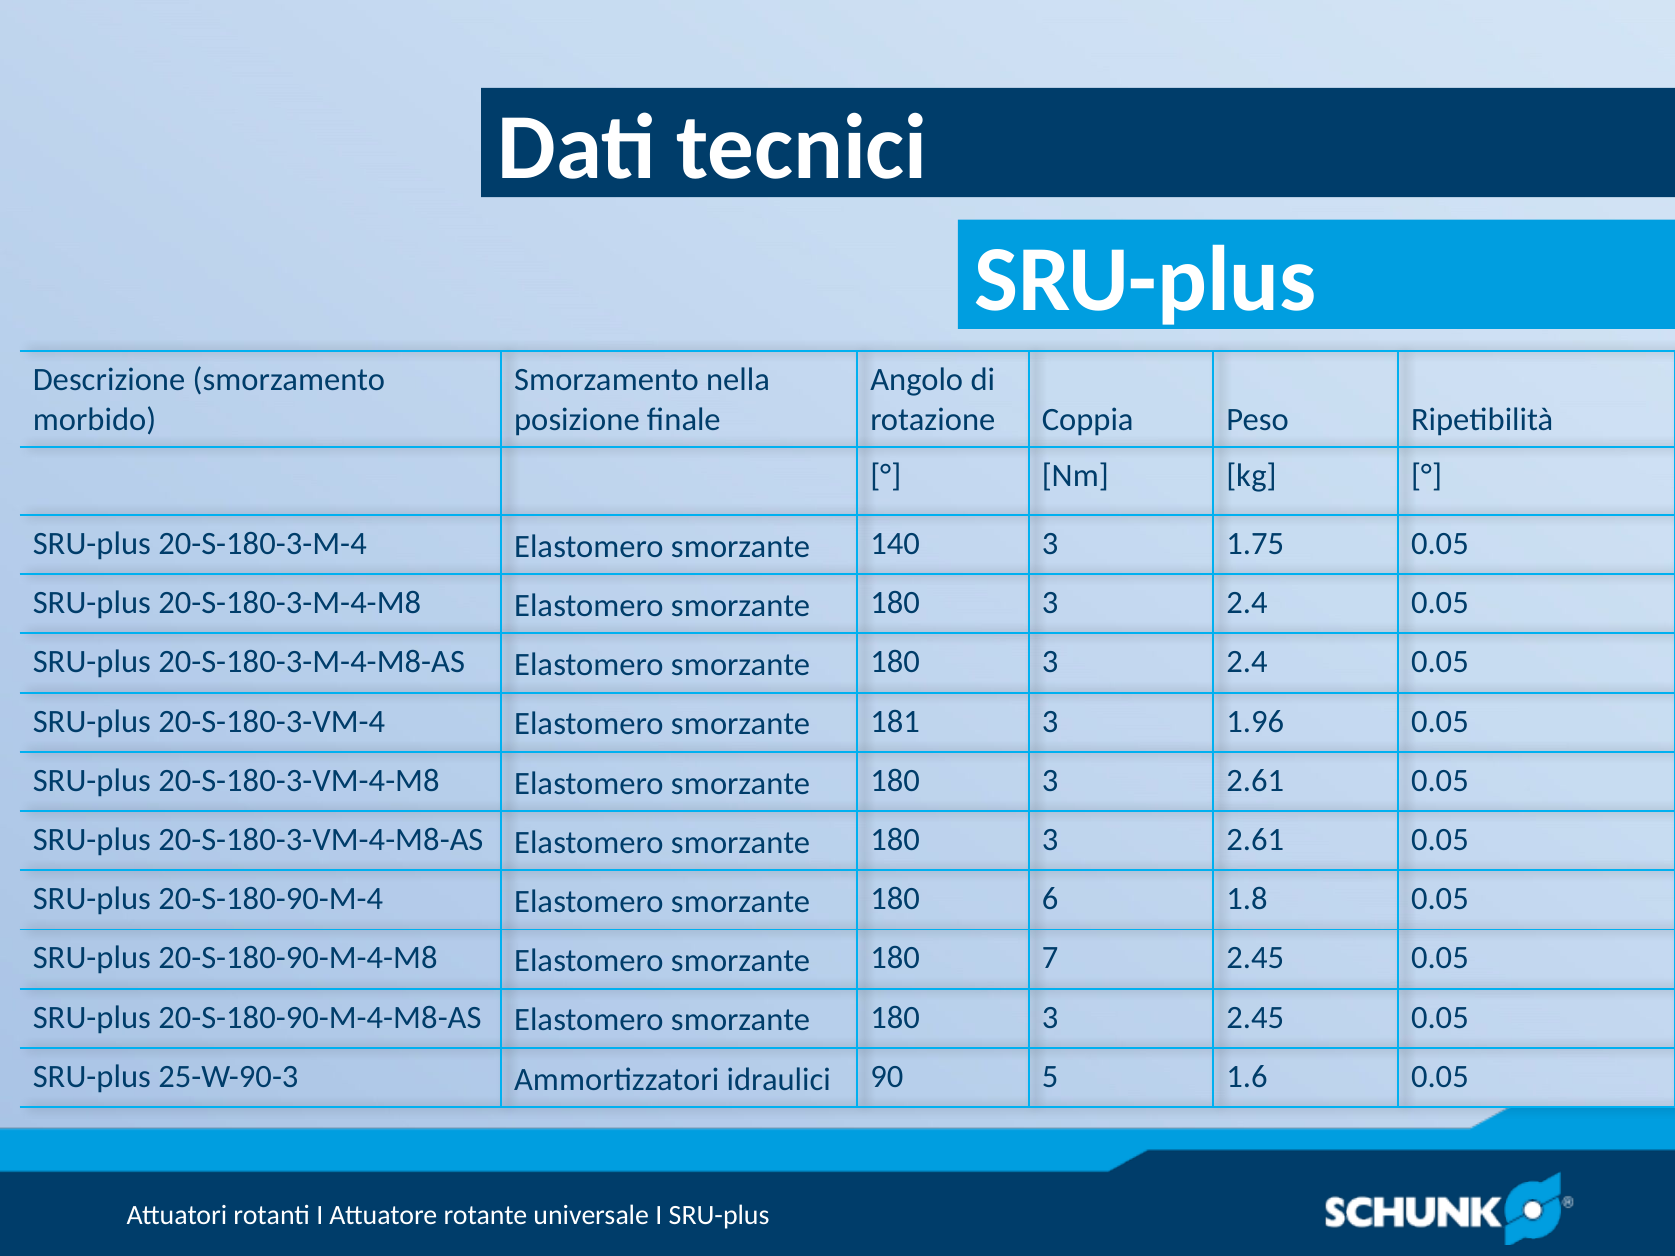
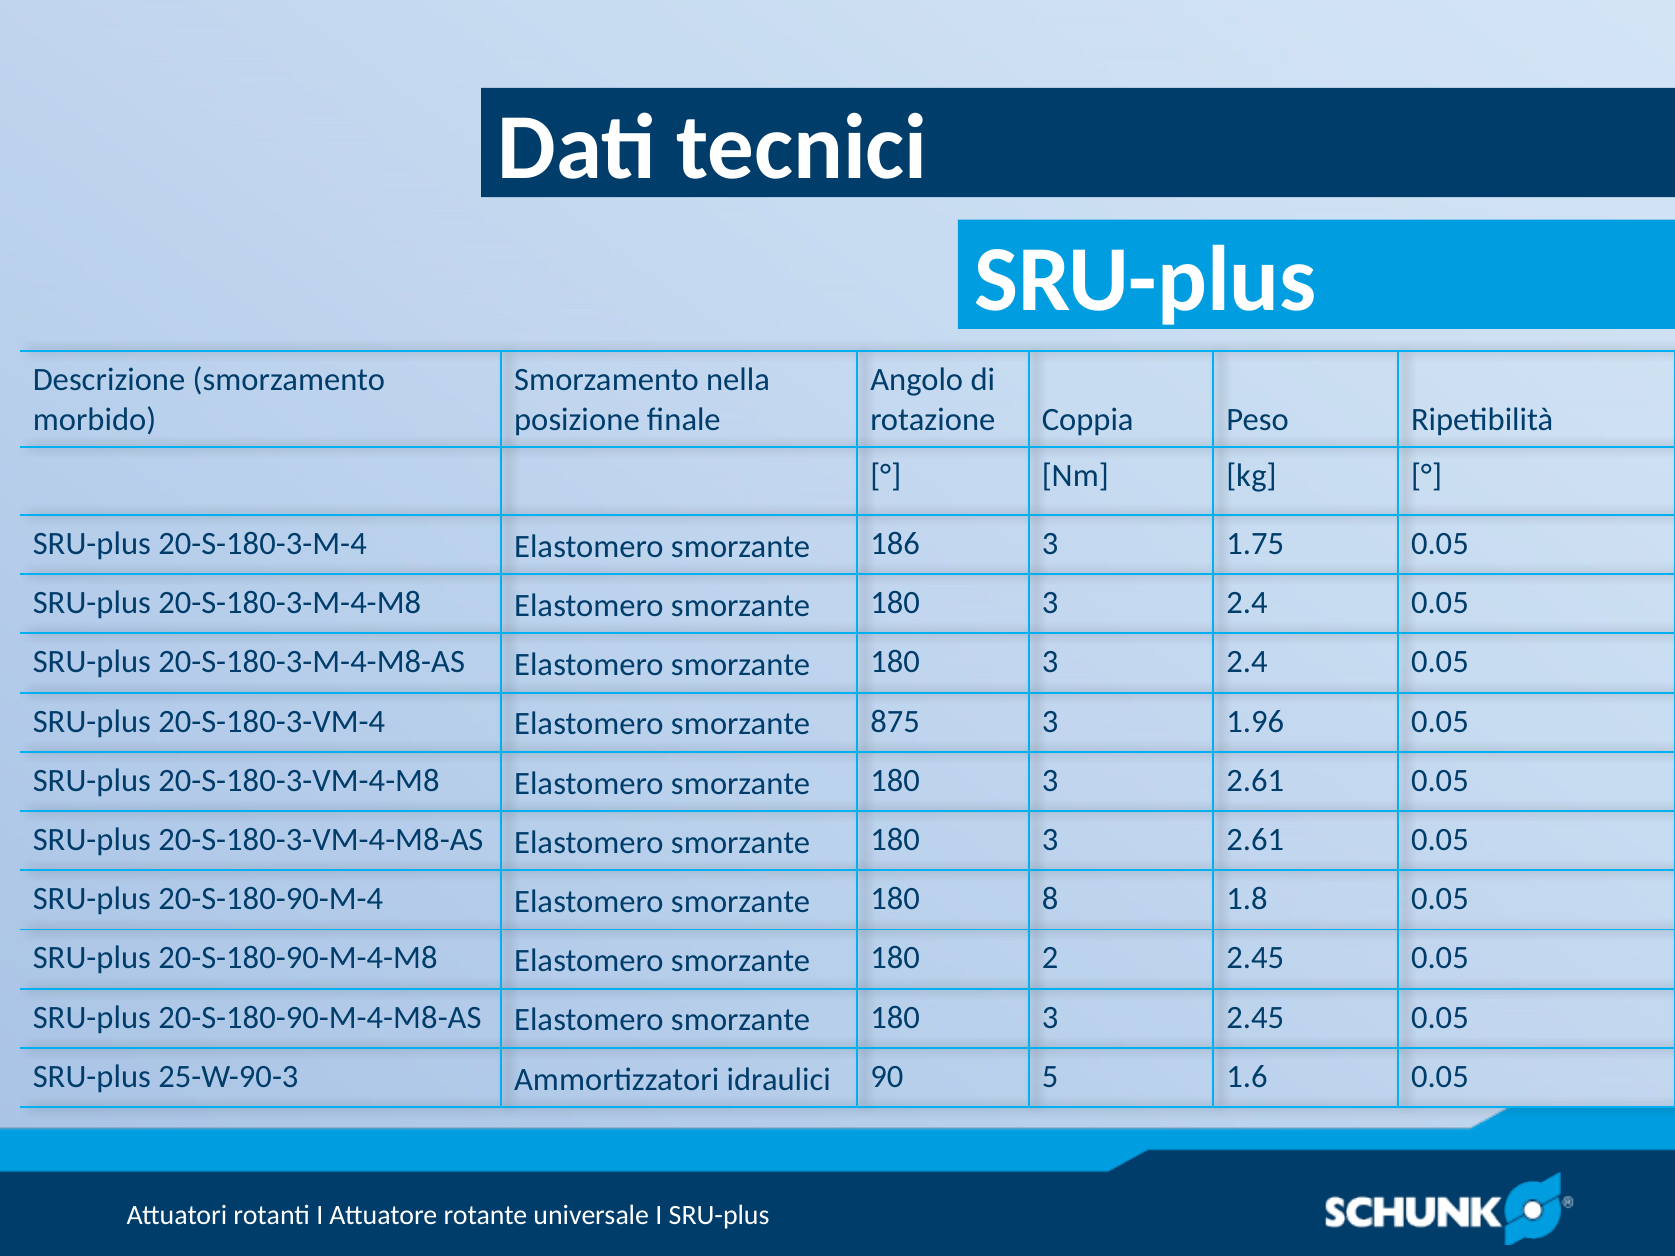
140: 140 -> 186
181: 181 -> 875
6: 6 -> 8
7: 7 -> 2
